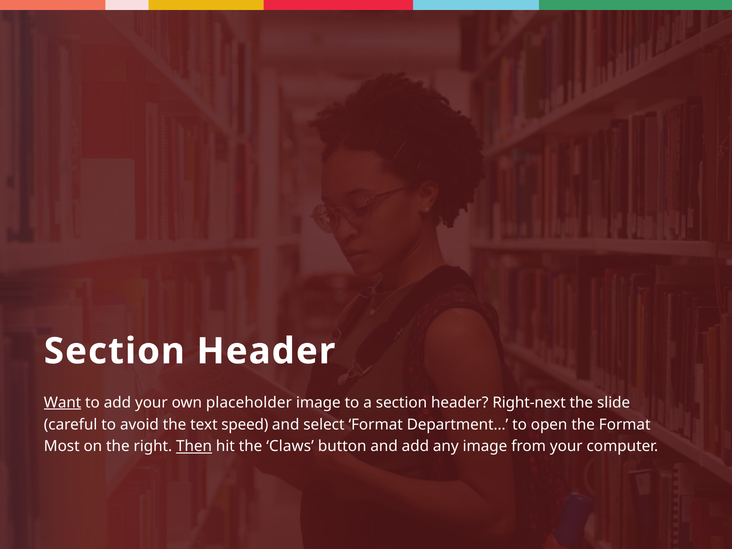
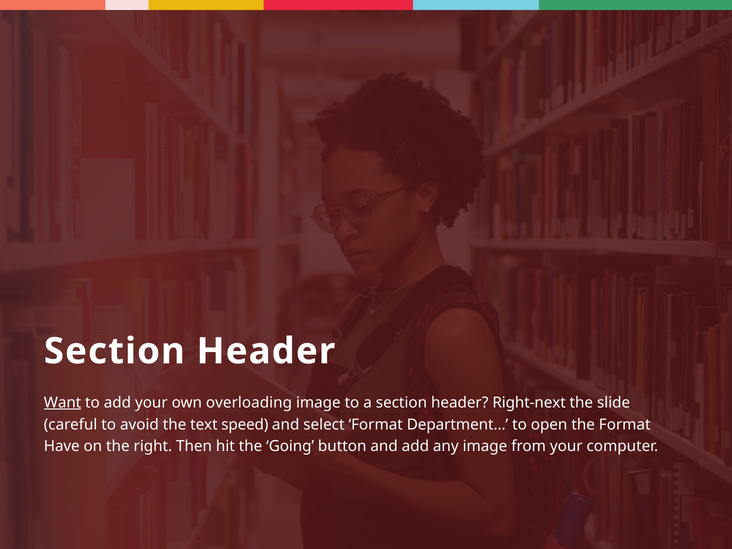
placeholder: placeholder -> overloading
Most: Most -> Have
Then underline: present -> none
Claws: Claws -> Going
